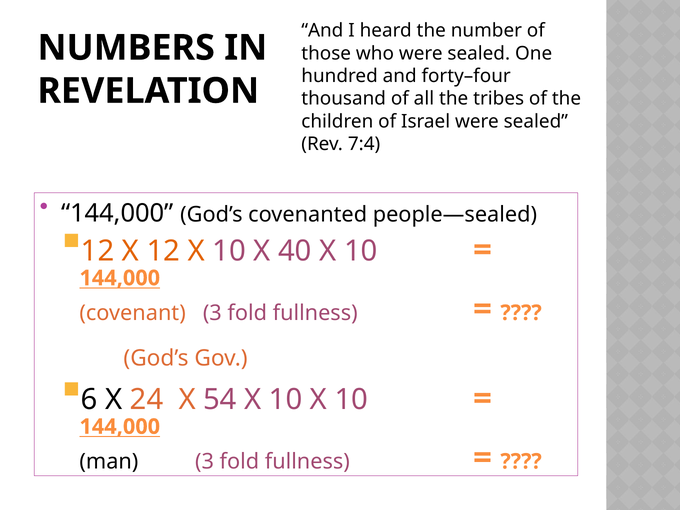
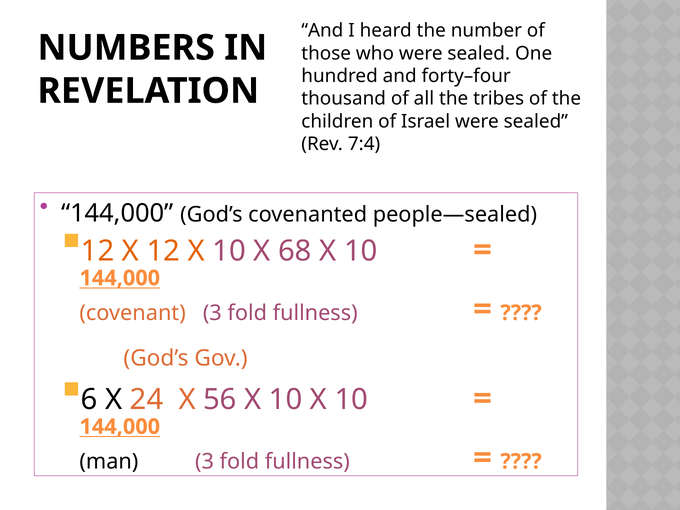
40: 40 -> 68
54: 54 -> 56
